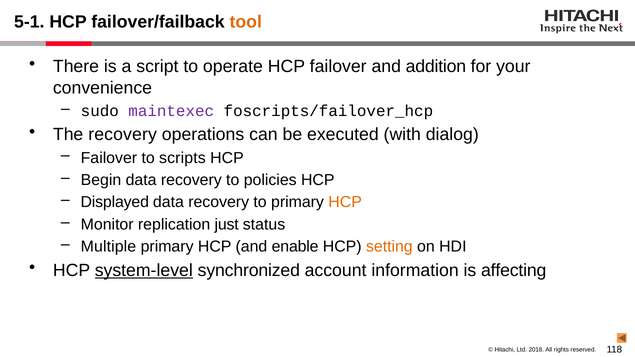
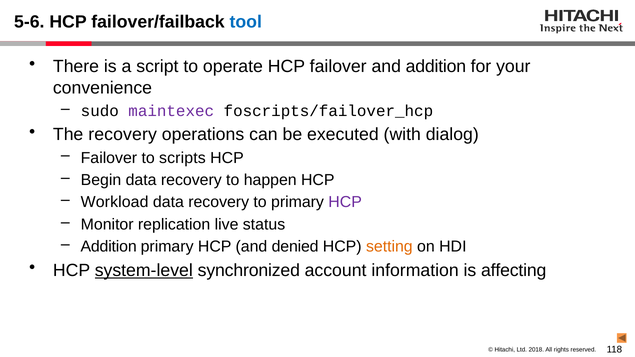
5-1: 5-1 -> 5-6
tool colour: orange -> blue
policies: policies -> happen
Displayed: Displayed -> Workload
HCP at (345, 202) colour: orange -> purple
just: just -> live
Multiple at (108, 247): Multiple -> Addition
enable: enable -> denied
